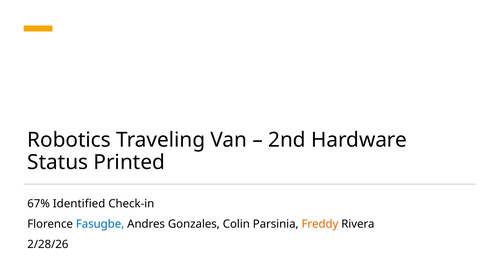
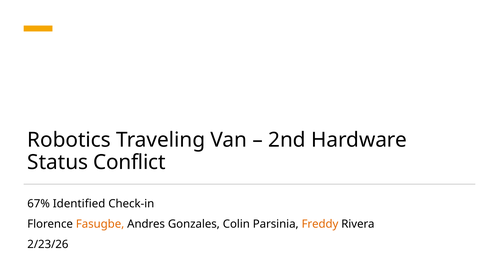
Printed: Printed -> Conflict
Fasugbe colour: blue -> orange
2/28/26: 2/28/26 -> 2/23/26
